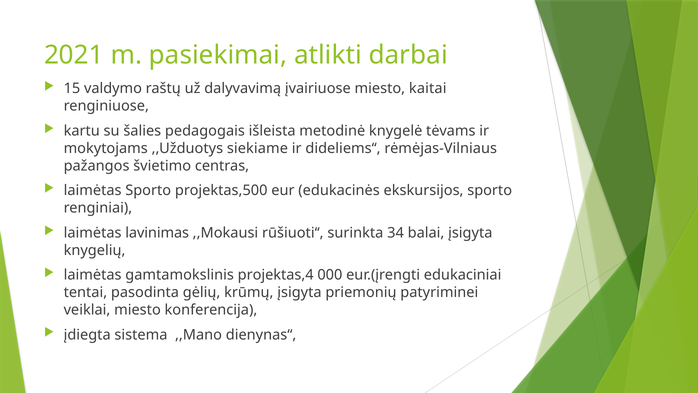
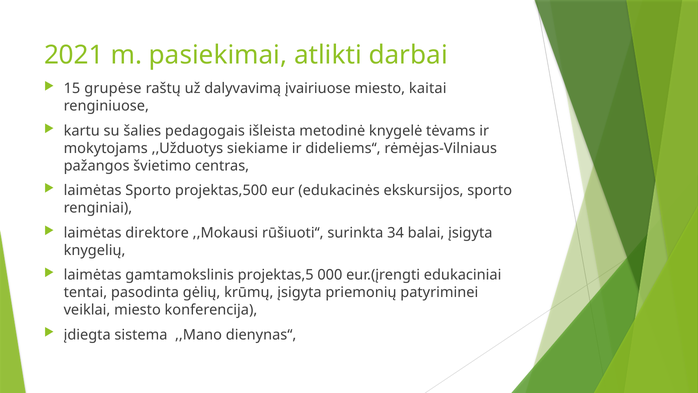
valdymo: valdymo -> grupėse
lavinimas: lavinimas -> direktore
projektas,4: projektas,4 -> projektas,5
